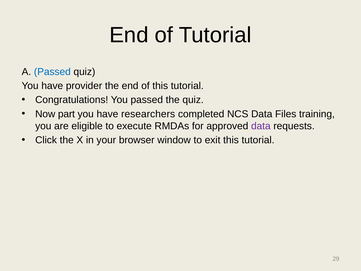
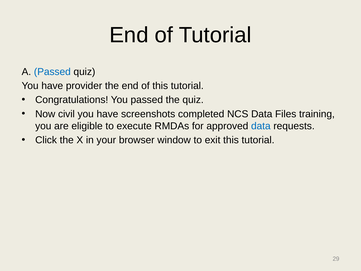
part: part -> civil
researchers: researchers -> screenshots
data at (261, 126) colour: purple -> blue
